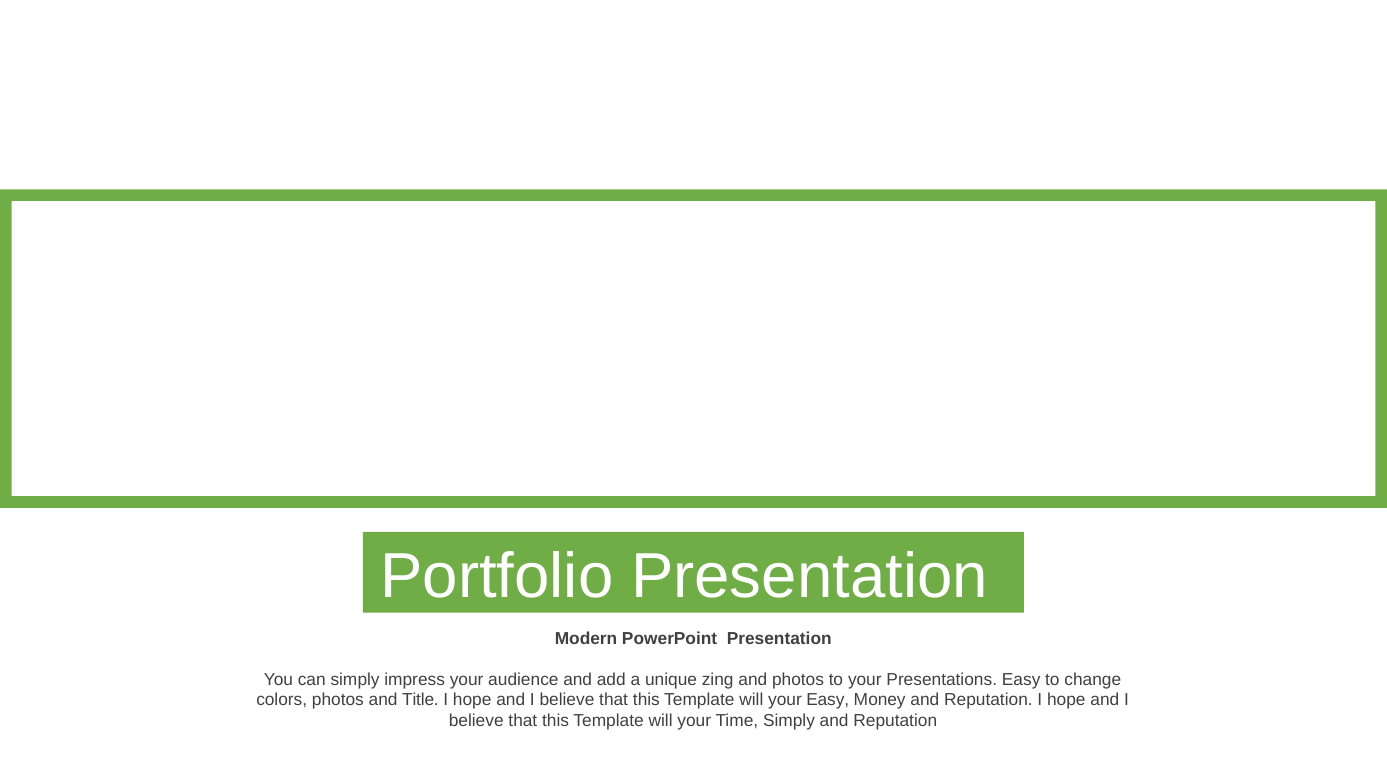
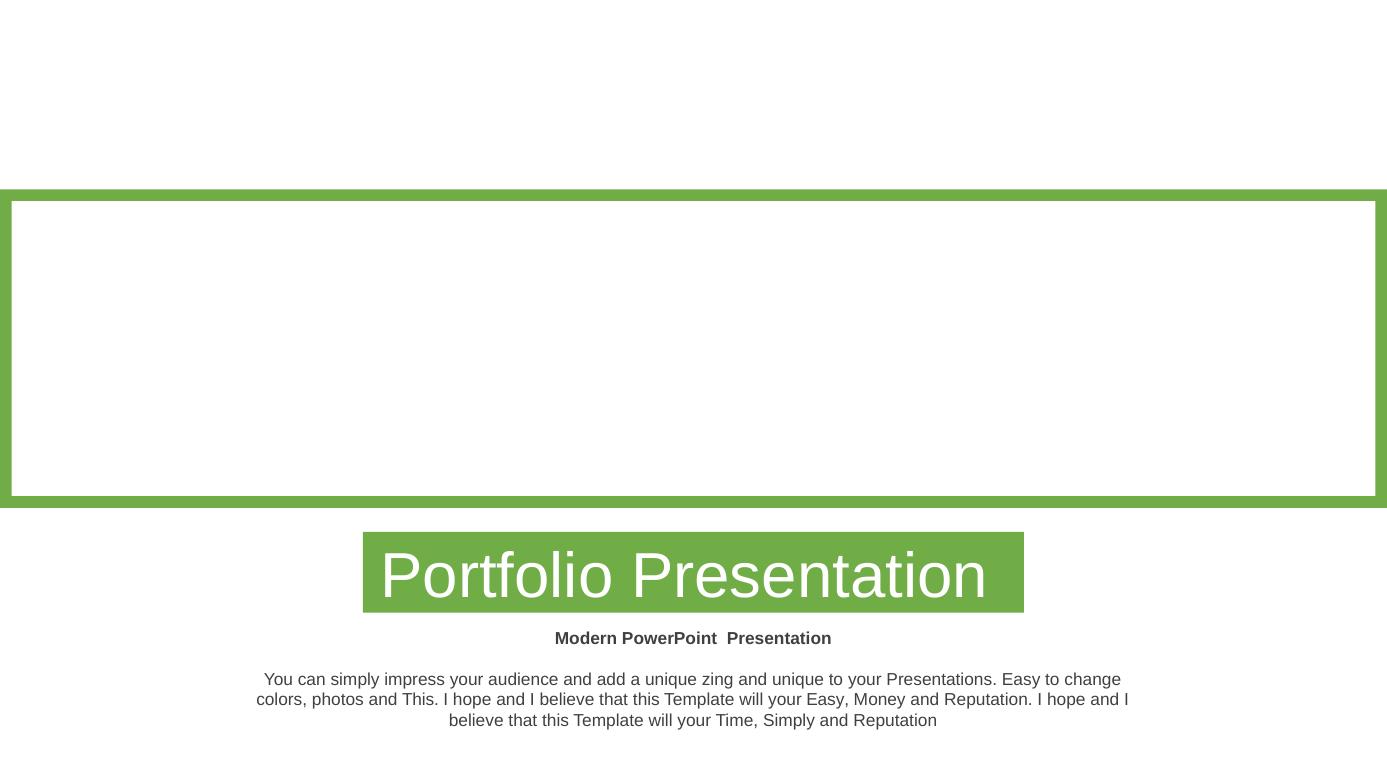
and photos: photos -> unique
and Title: Title -> This
